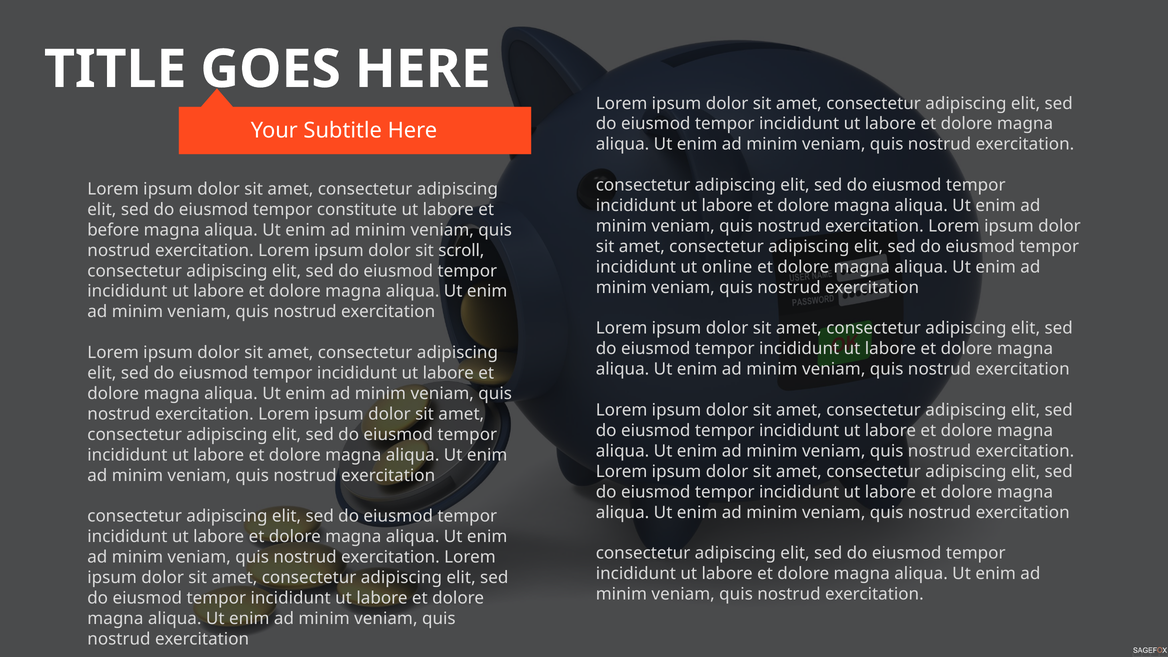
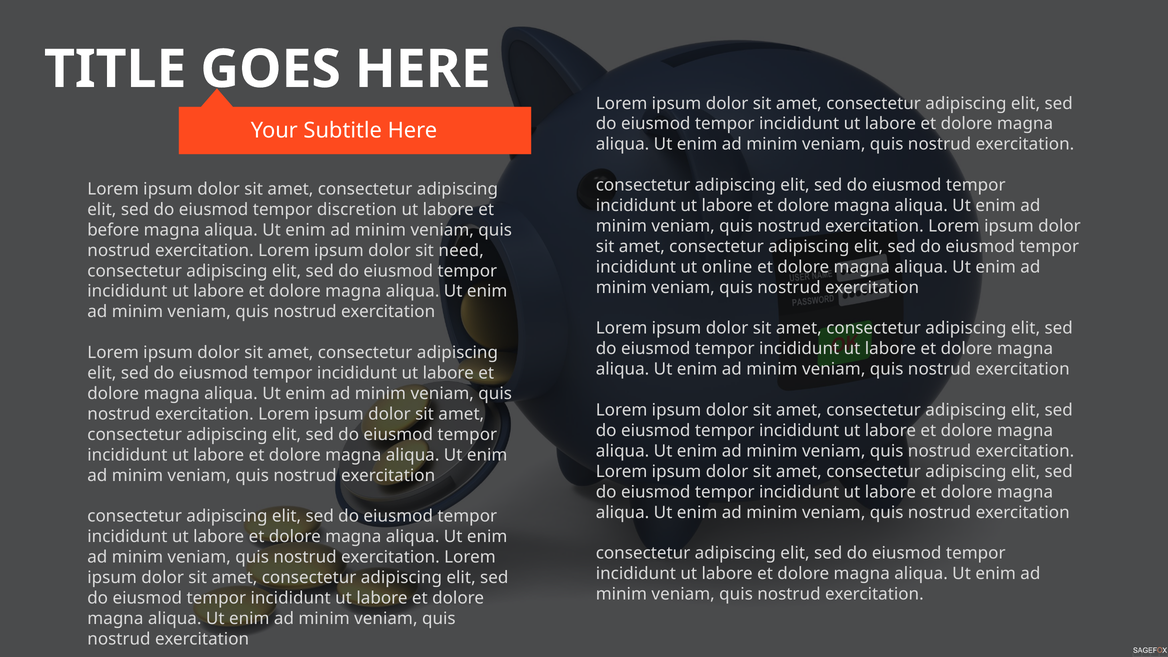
constitute: constitute -> discretion
scroll: scroll -> need
